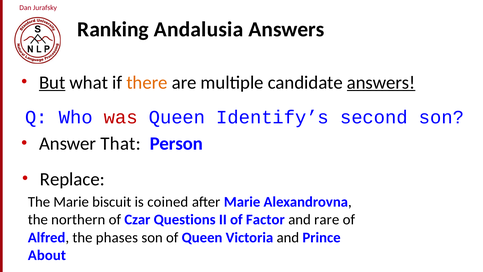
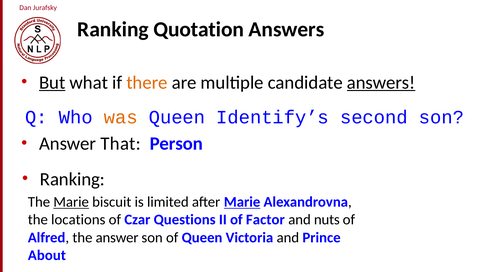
Andalusia: Andalusia -> Quotation
was colour: red -> orange
Replace at (72, 179): Replace -> Ranking
Marie at (71, 202) underline: none -> present
coined: coined -> limited
Marie at (242, 202) underline: none -> present
northern: northern -> locations
rare: rare -> nuts
the phases: phases -> answer
